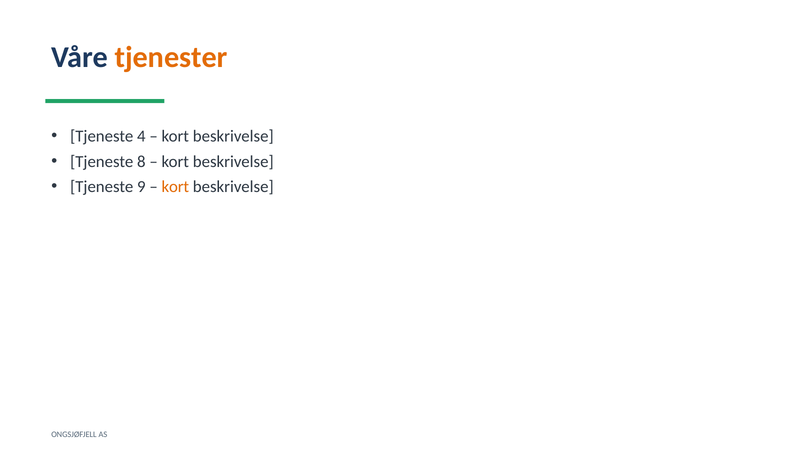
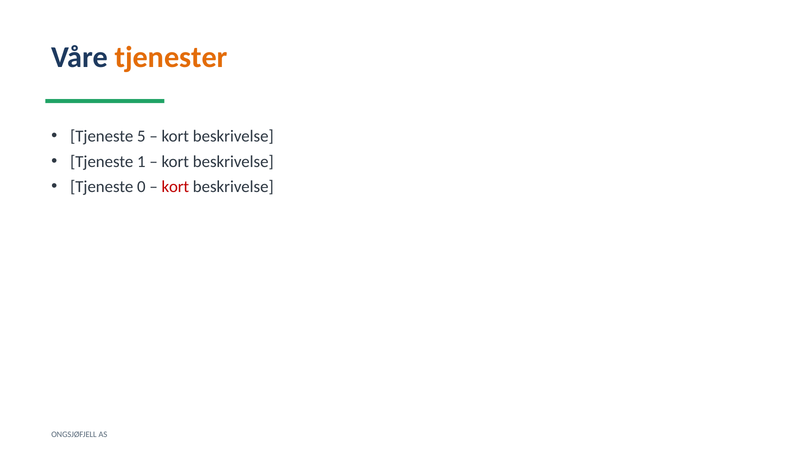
4: 4 -> 5
8: 8 -> 1
9: 9 -> 0
kort at (175, 187) colour: orange -> red
